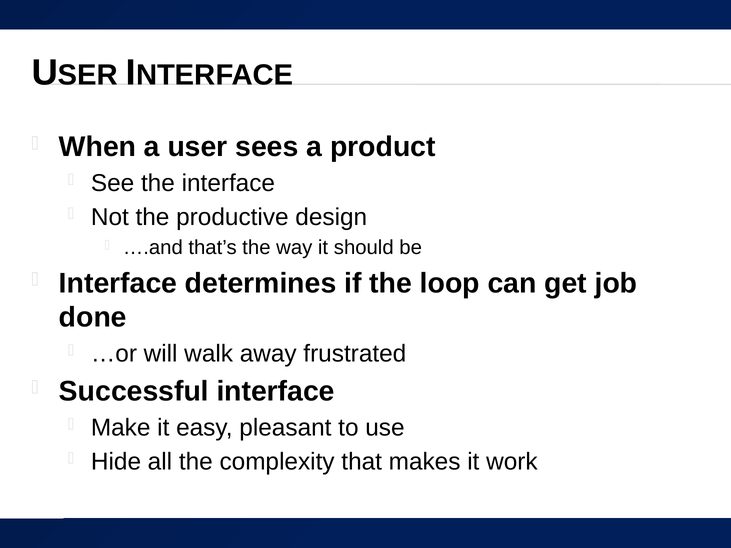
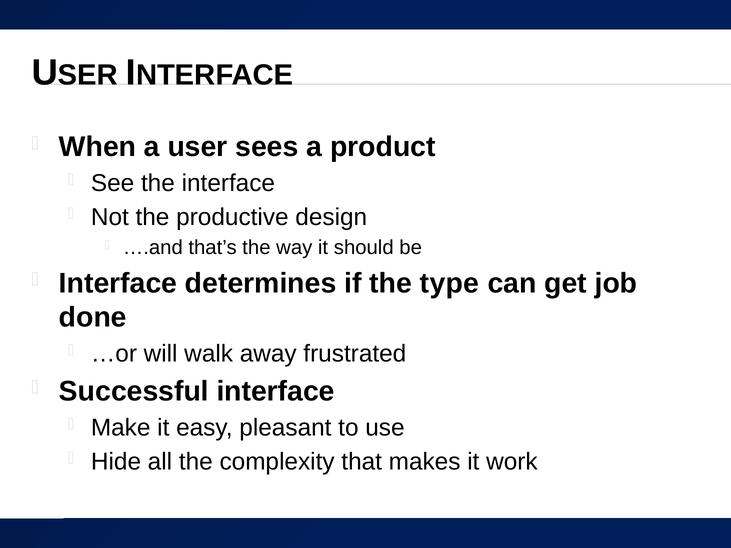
loop: loop -> type
